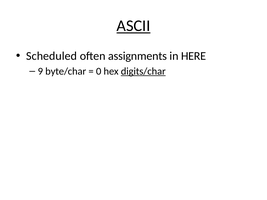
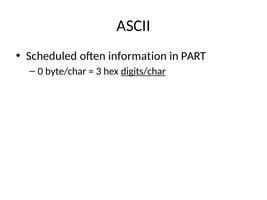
ASCII underline: present -> none
assignments: assignments -> information
HERE: HERE -> PART
9: 9 -> 0
0: 0 -> 3
